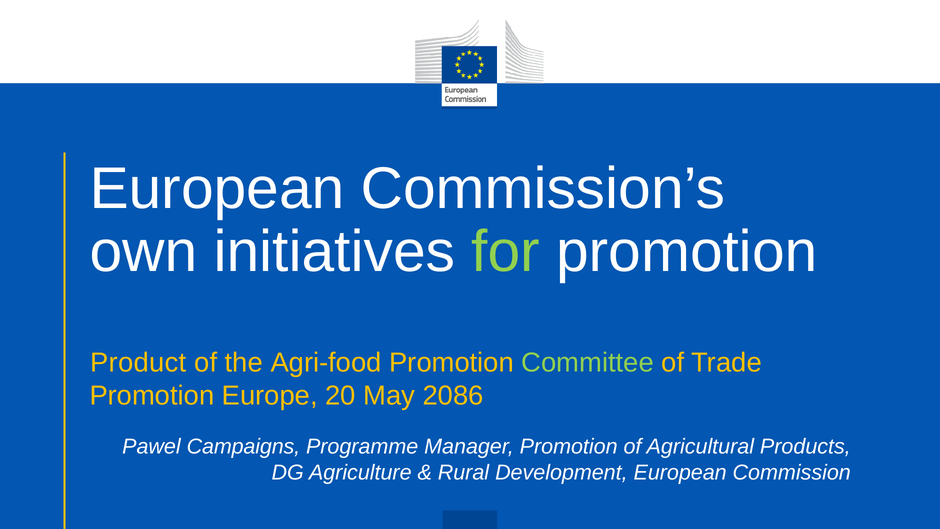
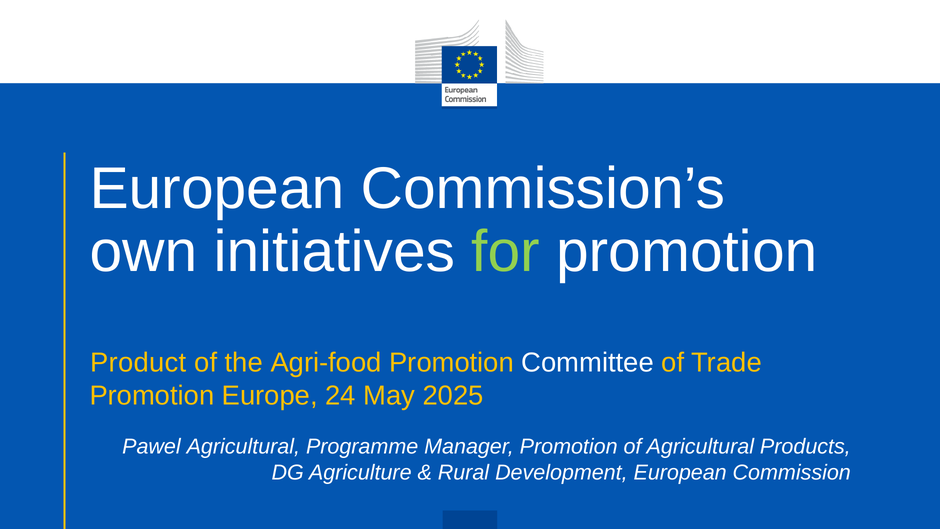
Committee colour: light green -> white
20: 20 -> 24
2086: 2086 -> 2025
Pawel Campaigns: Campaigns -> Agricultural
